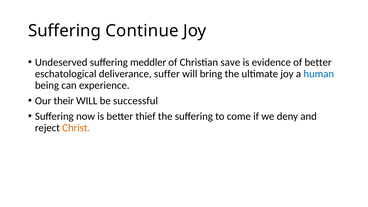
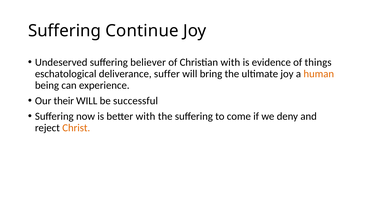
meddler: meddler -> believer
Christian save: save -> with
of better: better -> things
human colour: blue -> orange
better thief: thief -> with
